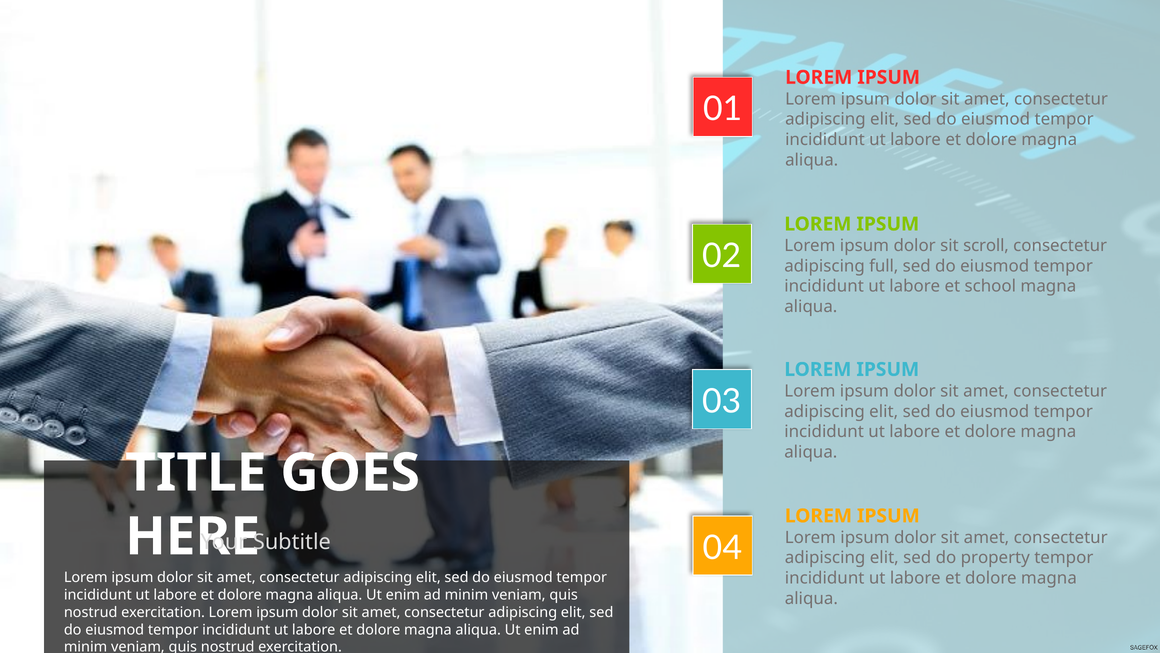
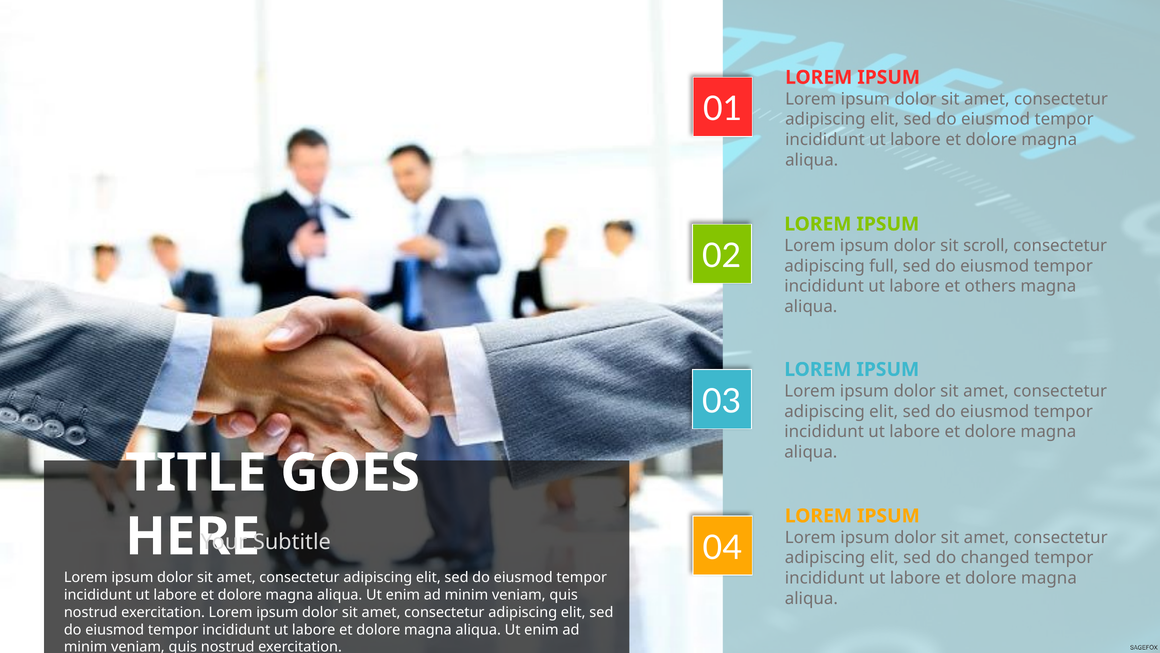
school: school -> others
property: property -> changed
